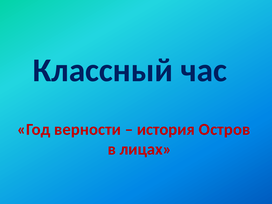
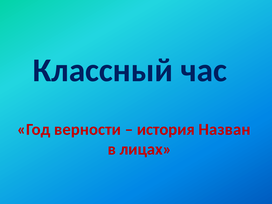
Остров: Остров -> Назван
